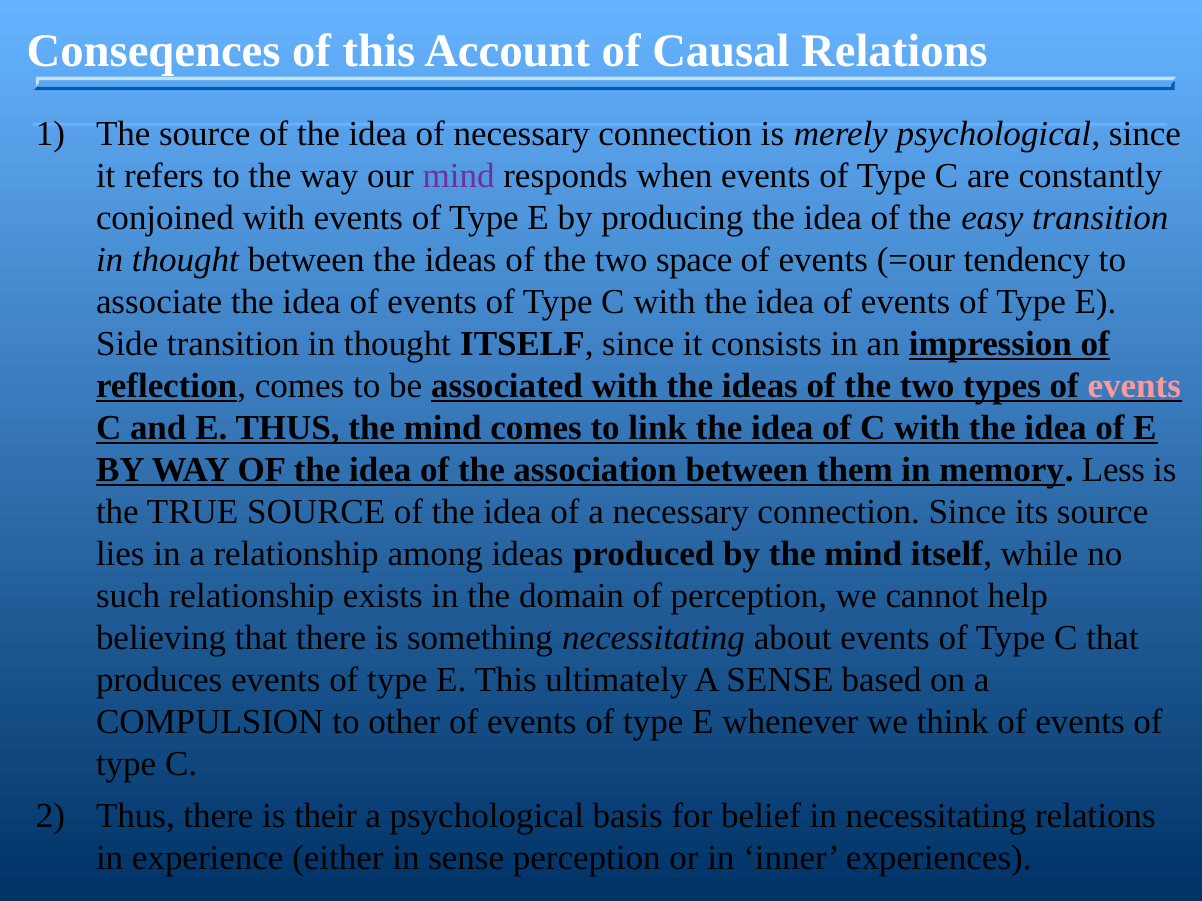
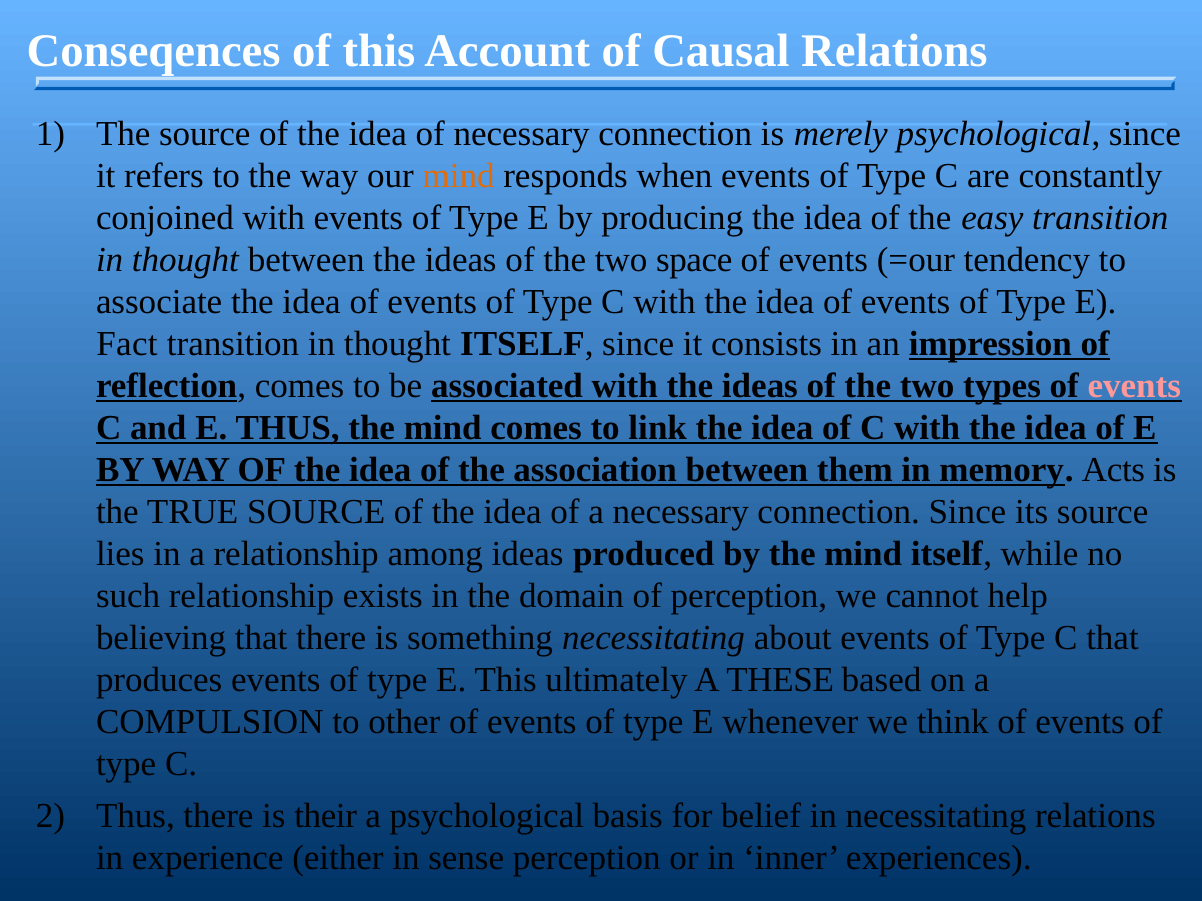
mind at (459, 176) colour: purple -> orange
Side: Side -> Fact
Less: Less -> Acts
A SENSE: SENSE -> THESE
